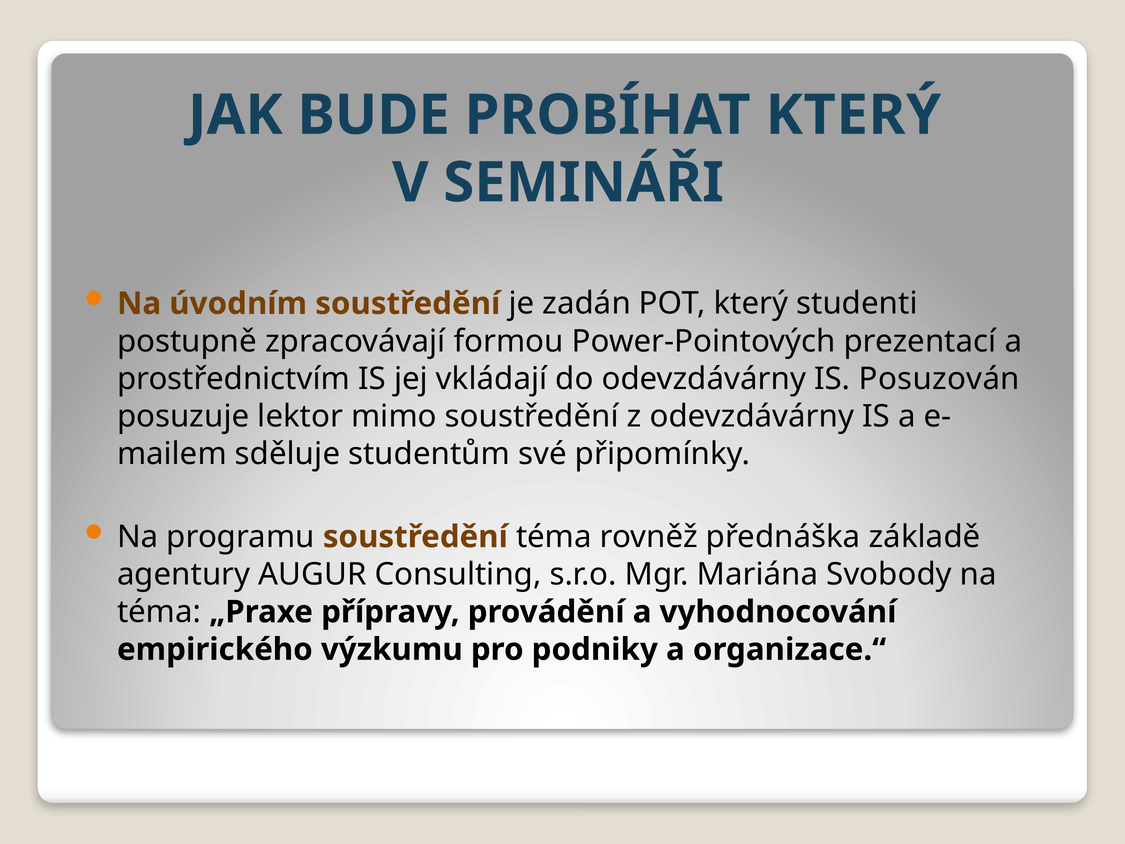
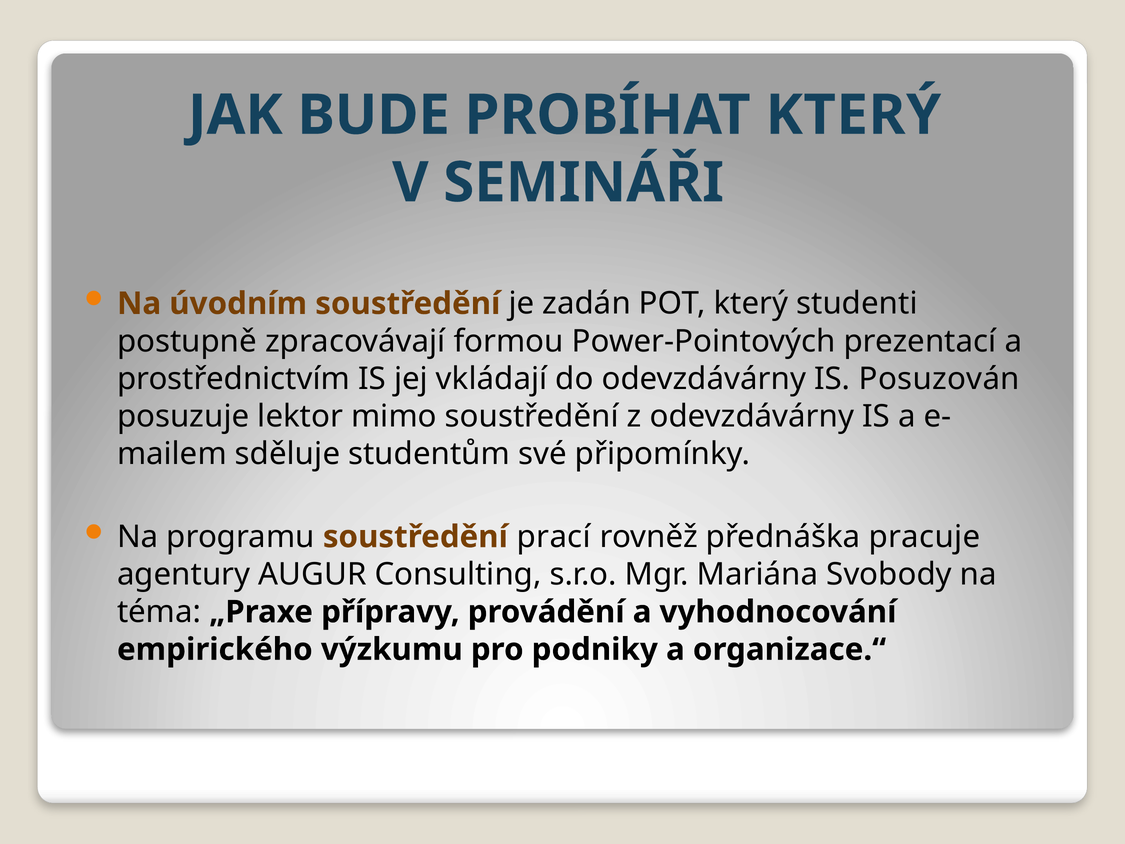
soustředění téma: téma -> prací
základě: základě -> pracuje
